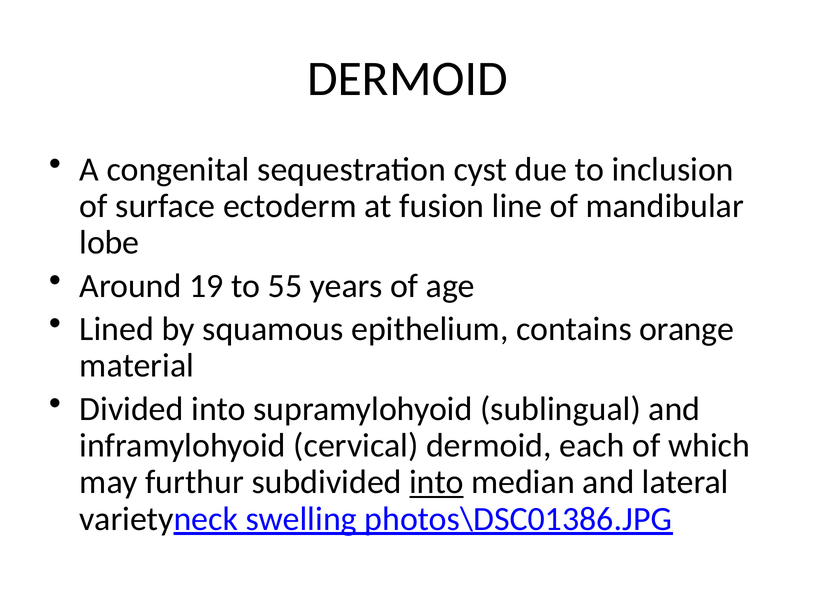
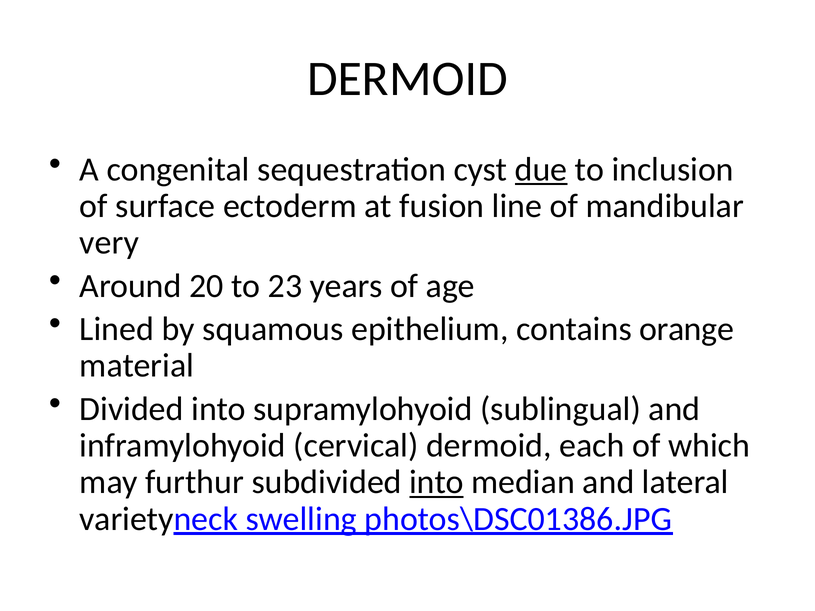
due underline: none -> present
lobe: lobe -> very
19: 19 -> 20
55: 55 -> 23
